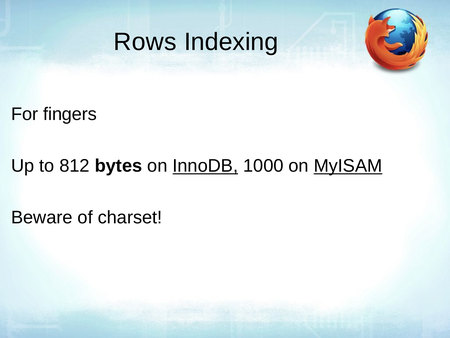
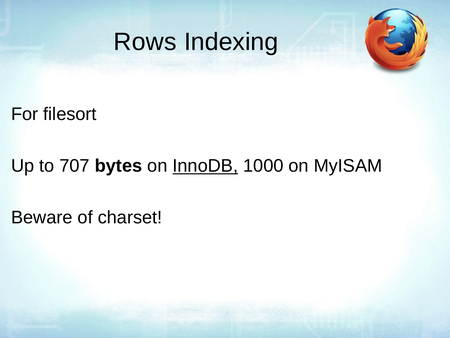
fingers: fingers -> filesort
812: 812 -> 707
MyISAM underline: present -> none
